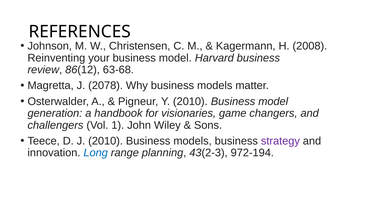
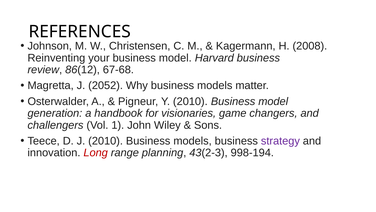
63-68: 63-68 -> 67-68
2078: 2078 -> 2052
Long colour: blue -> red
972-194: 972-194 -> 998-194
